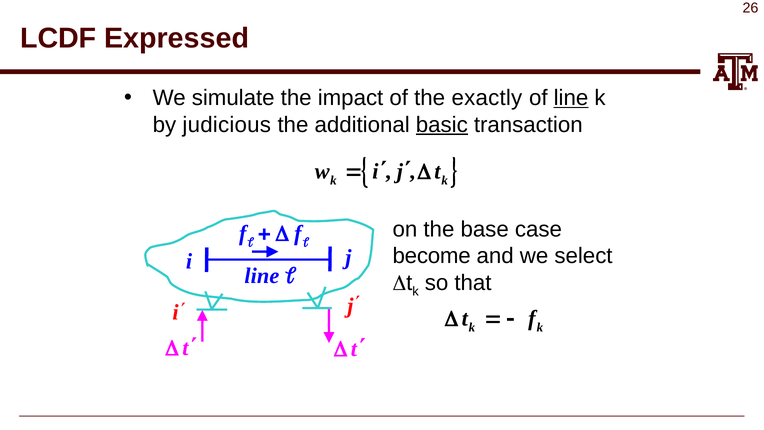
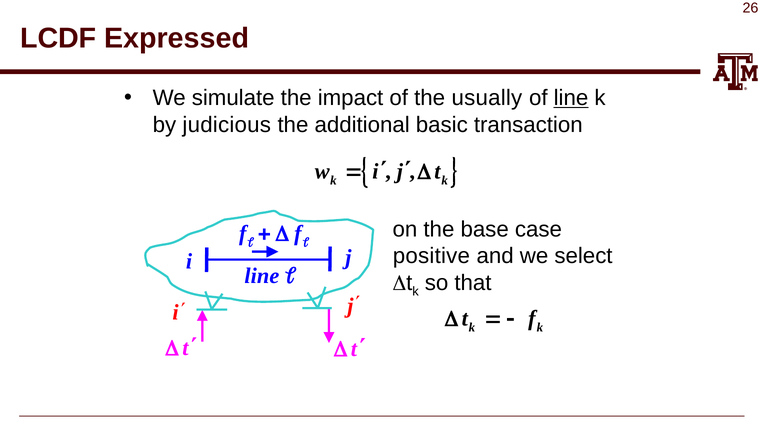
exactly: exactly -> usually
basic underline: present -> none
become: become -> positive
